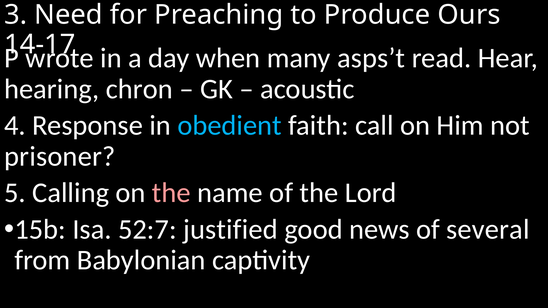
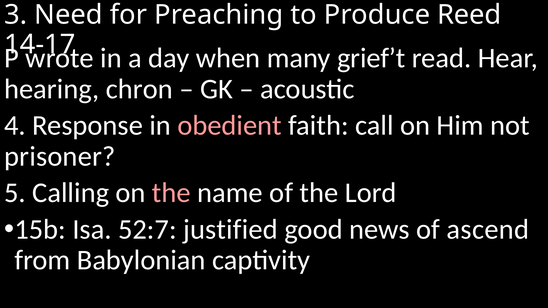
Ours: Ours -> Reed
asps’t: asps’t -> grief’t
obedient colour: light blue -> pink
several: several -> ascend
